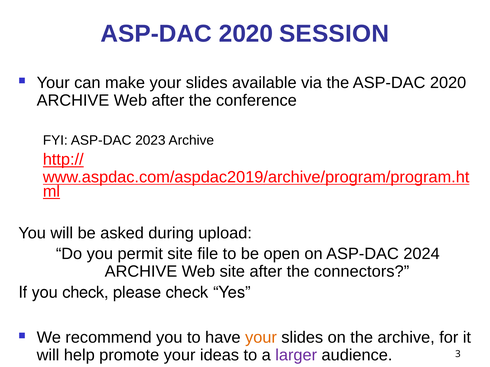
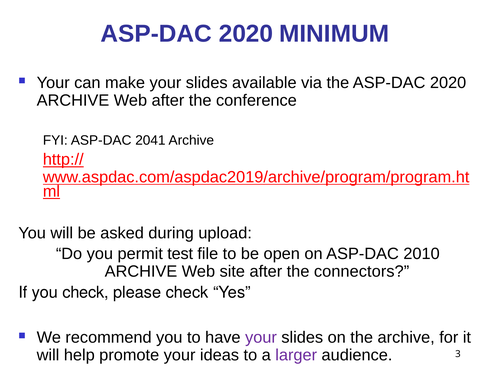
SESSION: SESSION -> MINIMUM
2023: 2023 -> 2041
permit site: site -> test
2024: 2024 -> 2010
your at (261, 338) colour: orange -> purple
